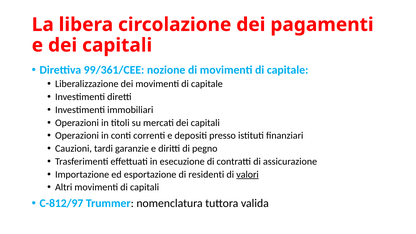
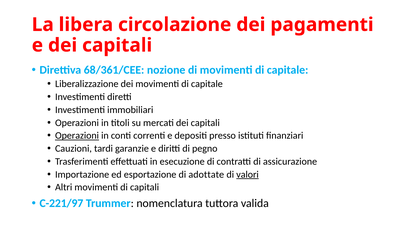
99/361/CEE: 99/361/CEE -> 68/361/CEE
Operazioni at (77, 136) underline: none -> present
residenti: residenti -> adottate
C-812/97: C-812/97 -> C-221/97
